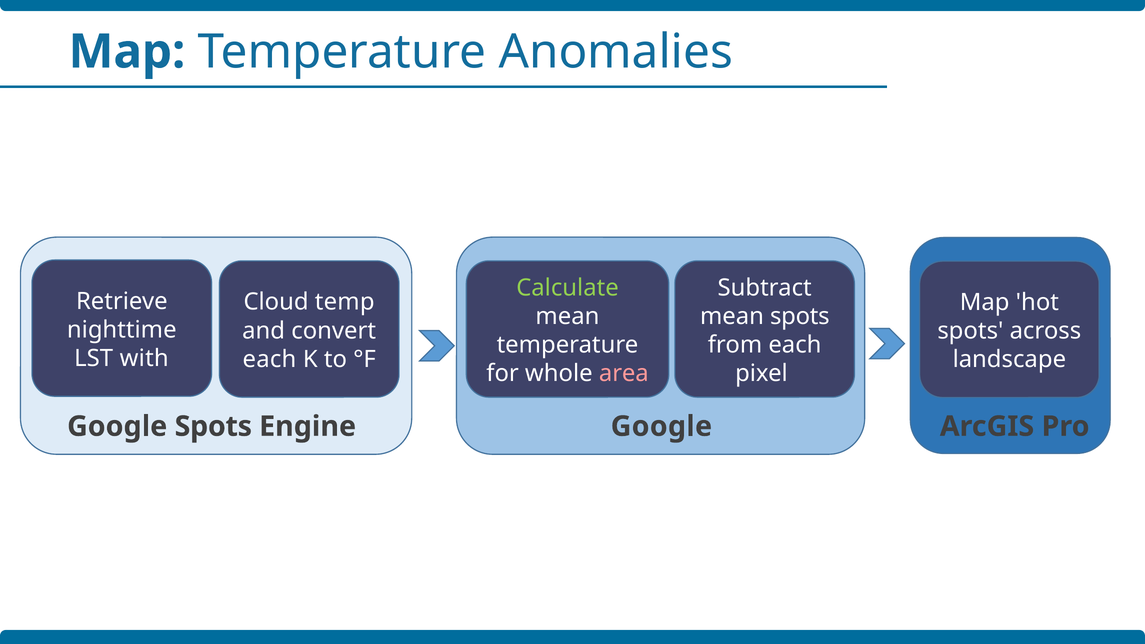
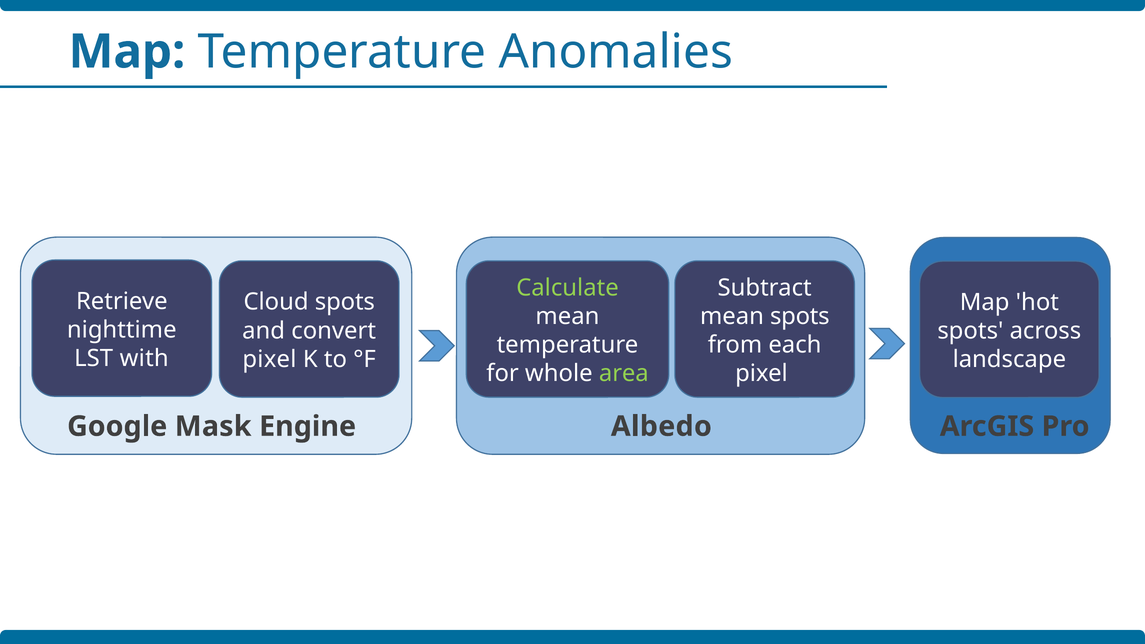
Cloud temp: temp -> spots
each at (269, 359): each -> pixel
area colour: pink -> light green
Google Spots: Spots -> Mask
Engine Google: Google -> Albedo
